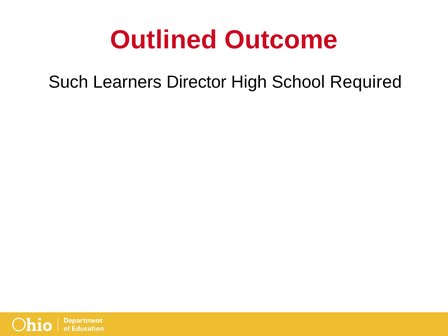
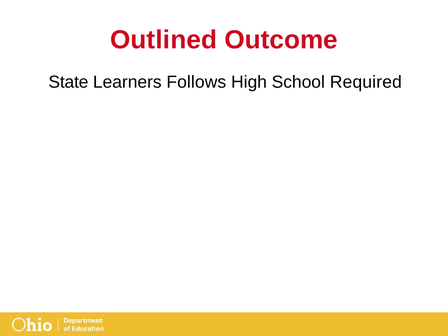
Such: Such -> State
Director: Director -> Follows
